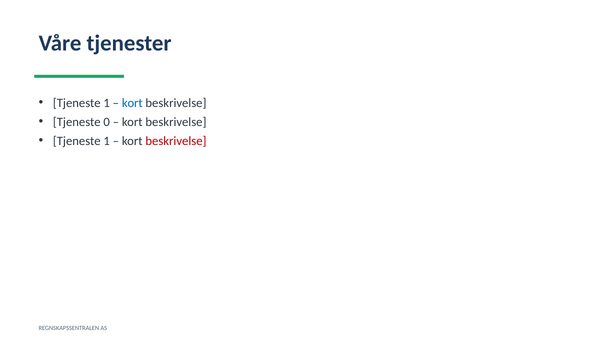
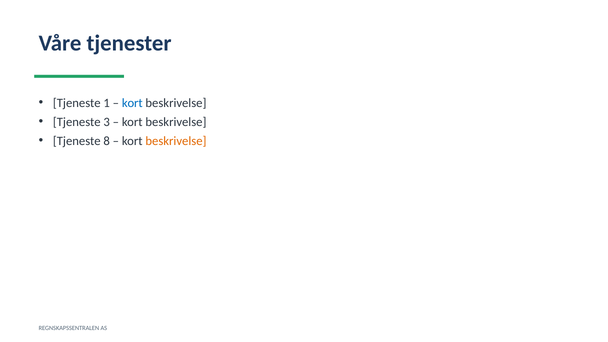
0: 0 -> 3
1 at (107, 141): 1 -> 8
beskrivelse at (176, 141) colour: red -> orange
